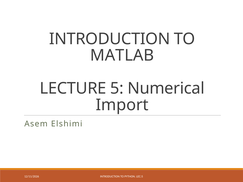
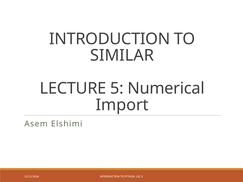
MATLAB: MATLAB -> SIMILAR
